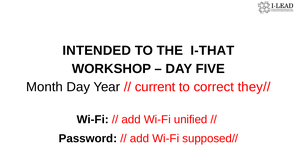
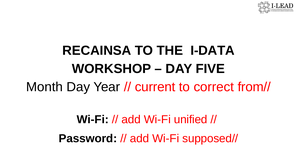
INTENDED: INTENDED -> RECAINSA
I-THAT: I-THAT -> I-DATA
they//: they// -> from//
